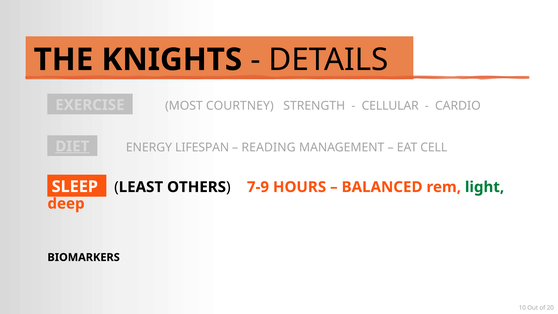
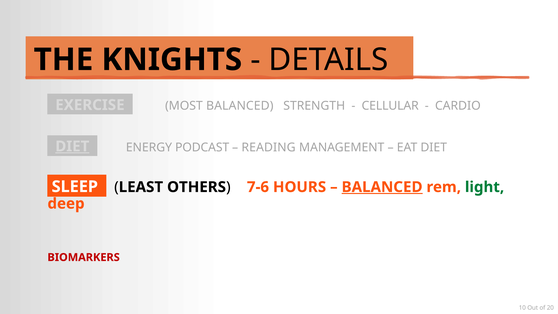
MOST COURTNEY: COURTNEY -> BALANCED
LIFESPAN: LIFESPAN -> PODCAST
EAT CELL: CELL -> DIET
7-9: 7-9 -> 7-6
BALANCED at (382, 187) underline: none -> present
BIOMARKERS colour: black -> red
